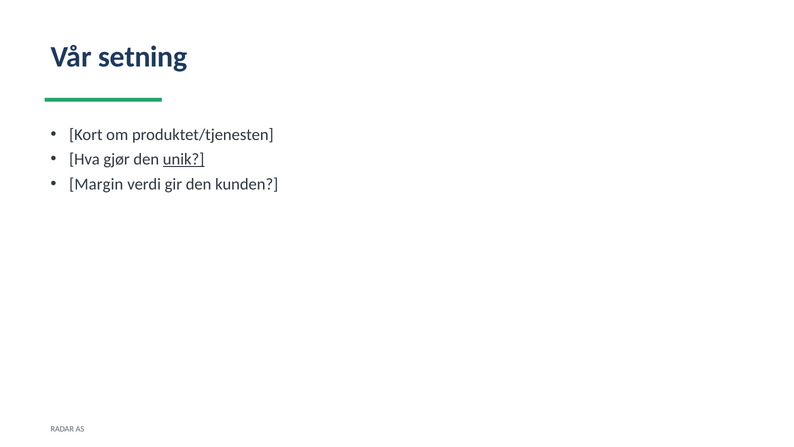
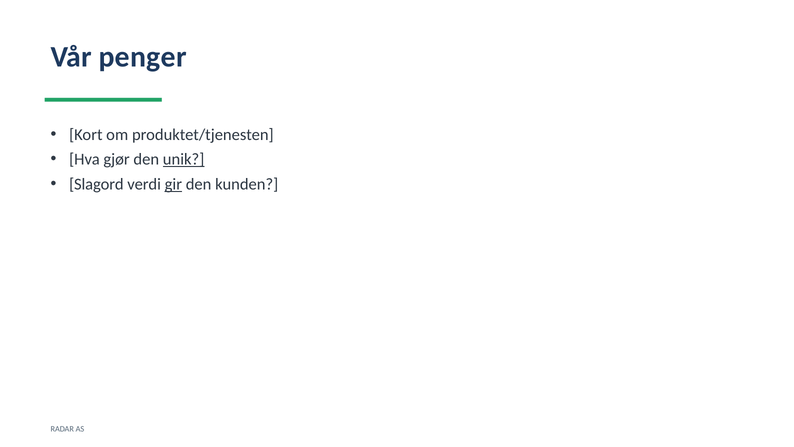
setning: setning -> penger
Margin: Margin -> Slagord
gir underline: none -> present
